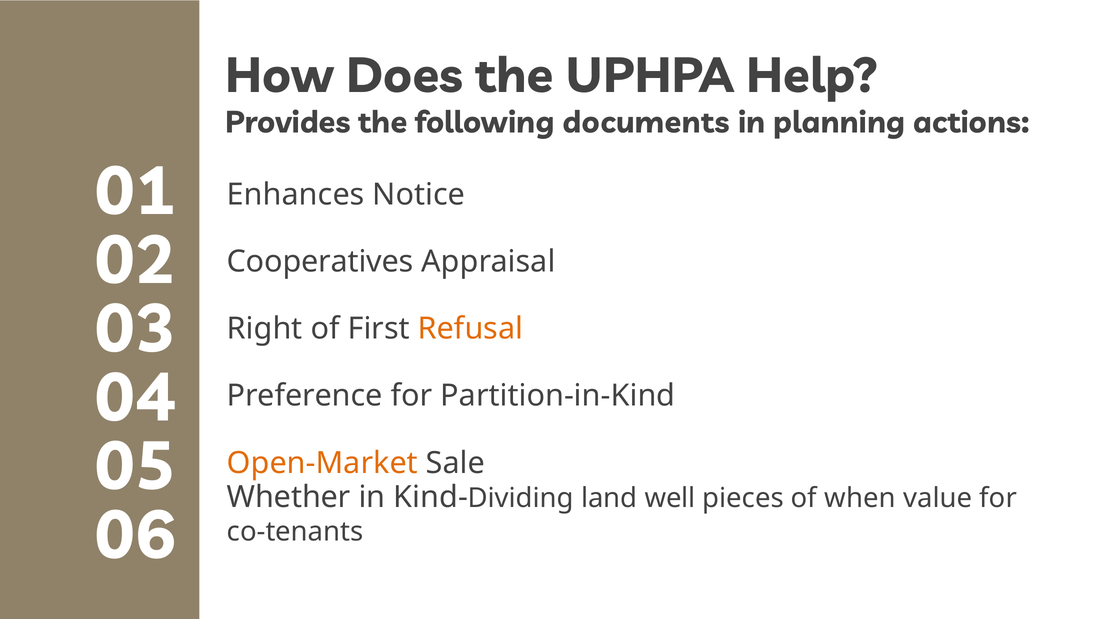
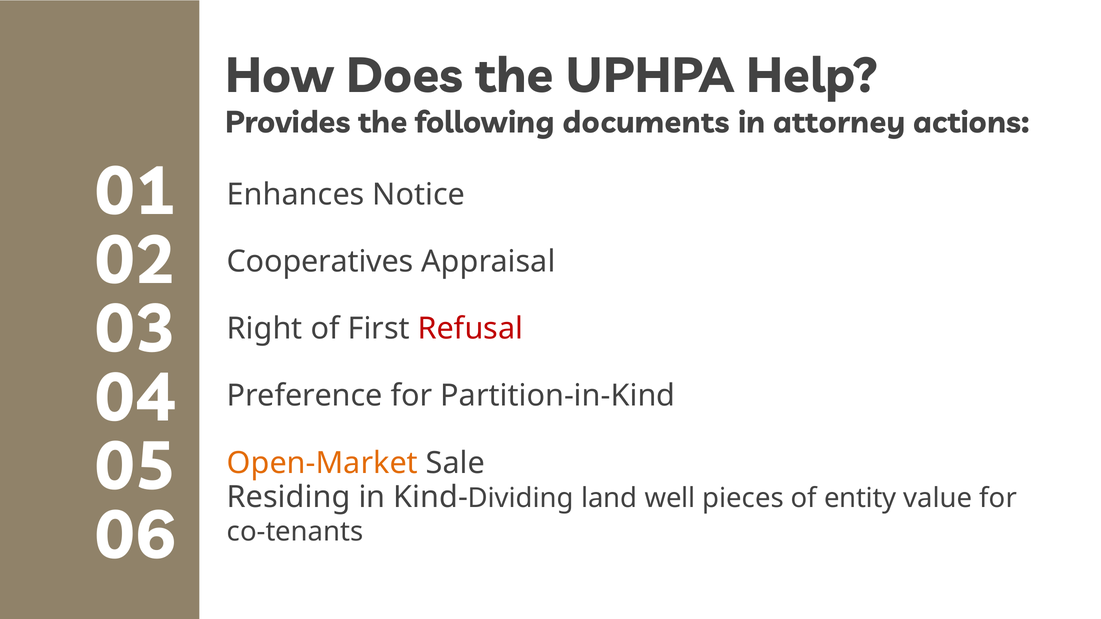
planning: planning -> attorney
Refusal colour: orange -> red
Whether: Whether -> Residing
when: when -> entity
